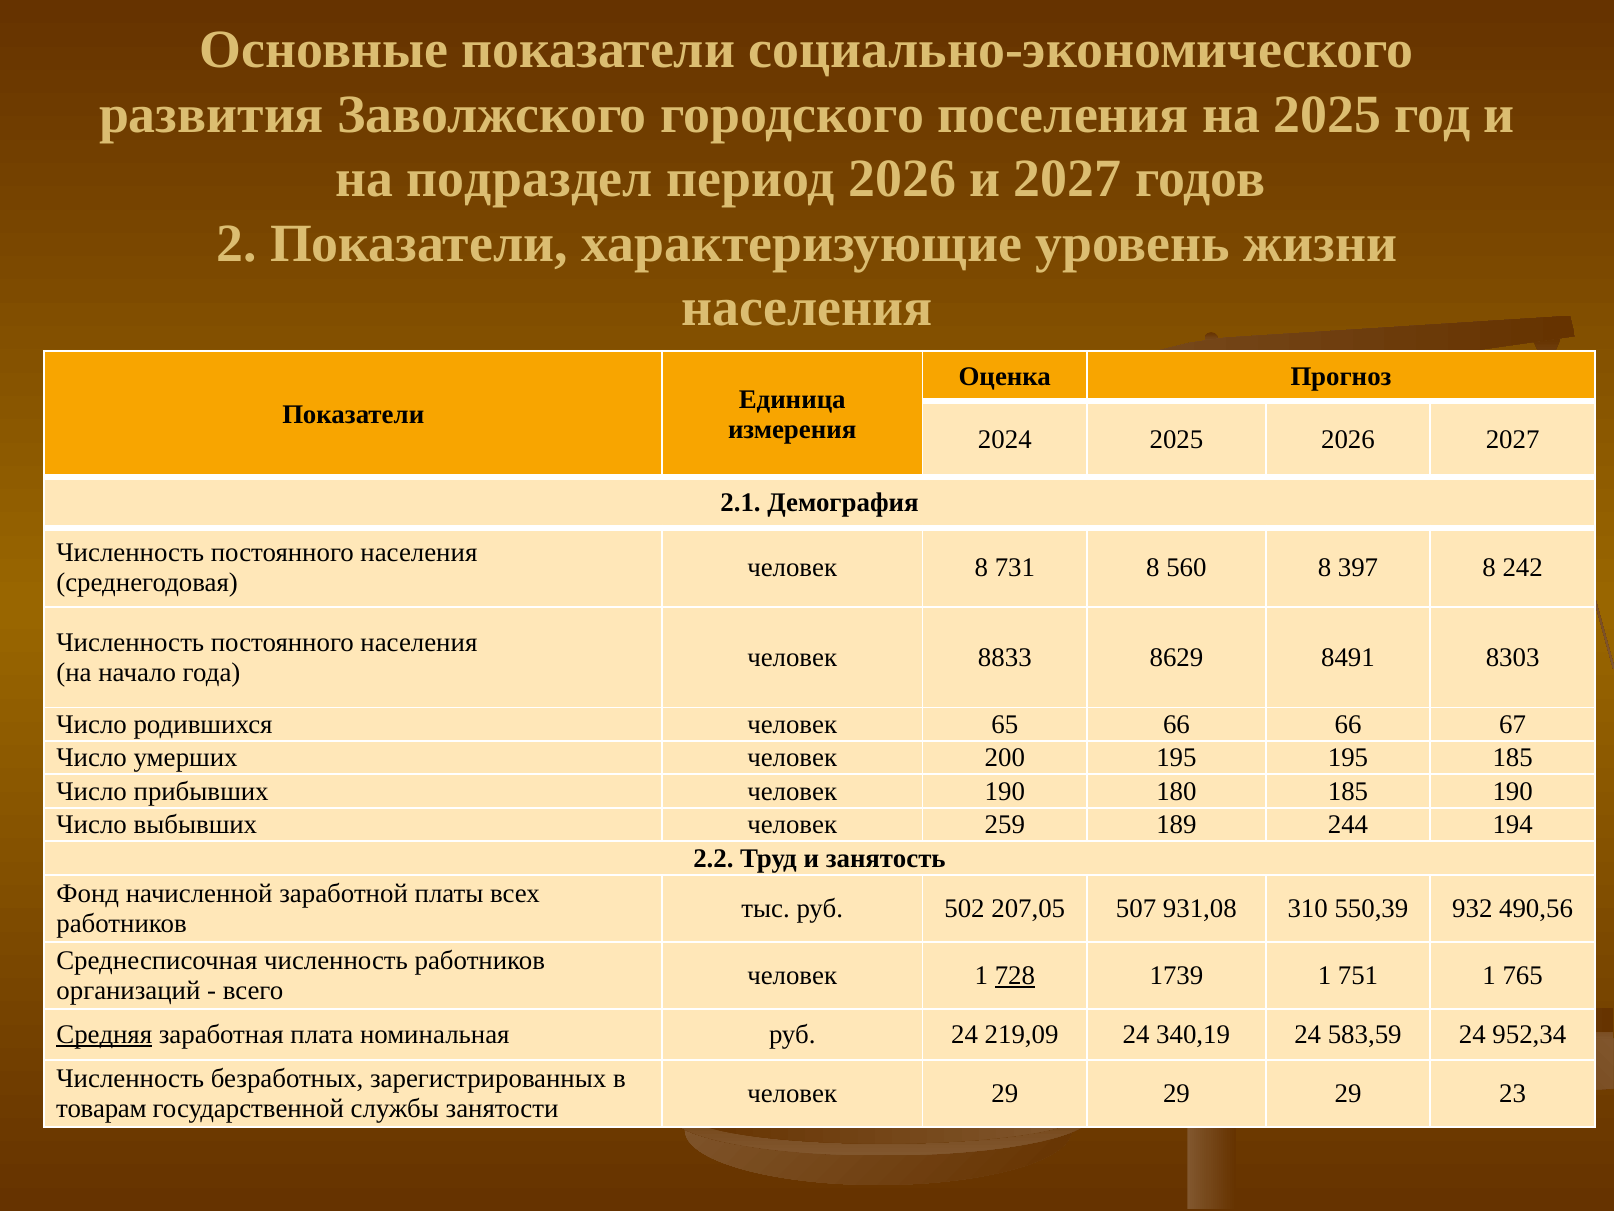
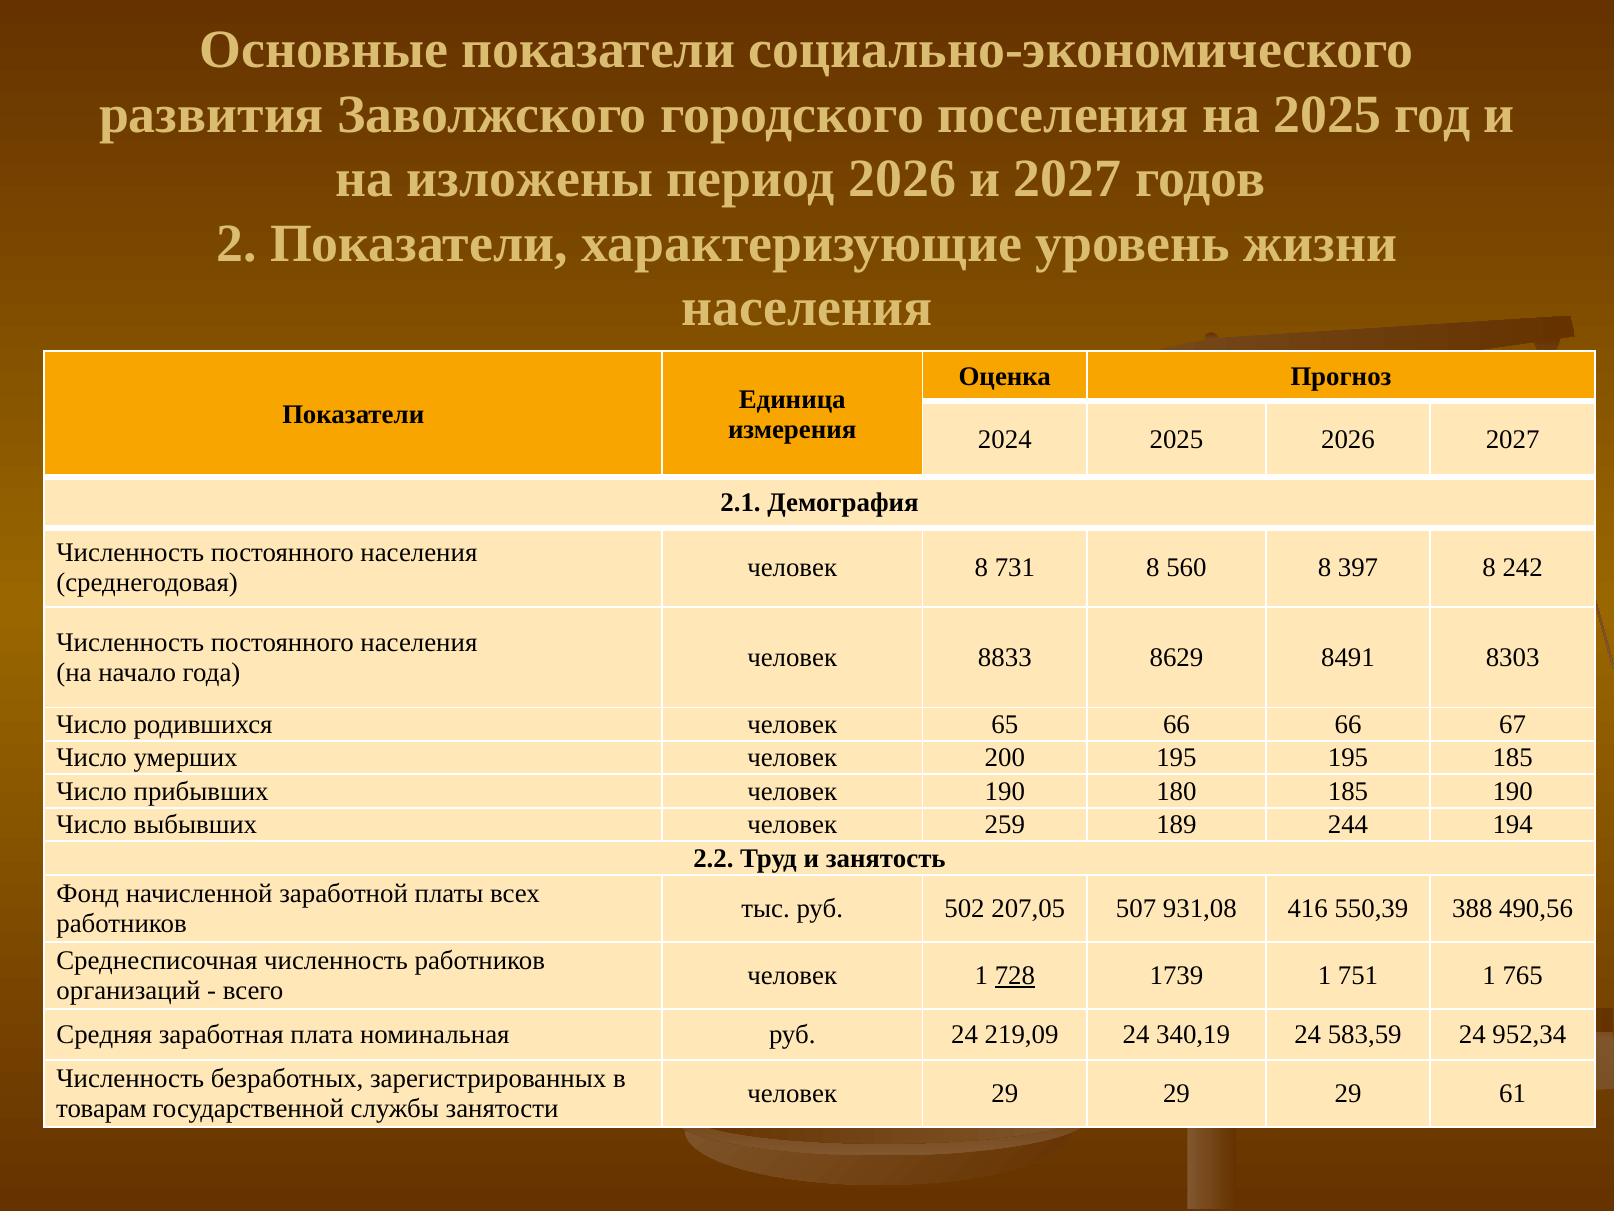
подраздел: подраздел -> изложены
310: 310 -> 416
932: 932 -> 388
Средняя underline: present -> none
23: 23 -> 61
